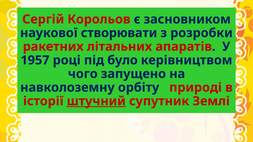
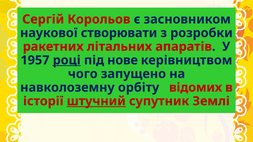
році underline: none -> present
було: було -> нове
природі: природі -> відомих
